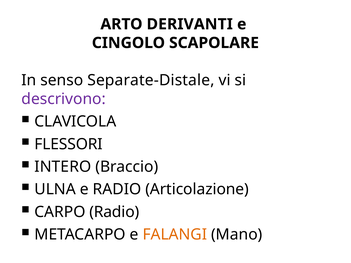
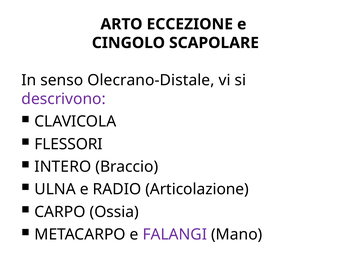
DERIVANTI: DERIVANTI -> ECCEZIONE
Separate-Distale: Separate-Distale -> Olecrano-Distale
CARPO Radio: Radio -> Ossia
FALANGI colour: orange -> purple
